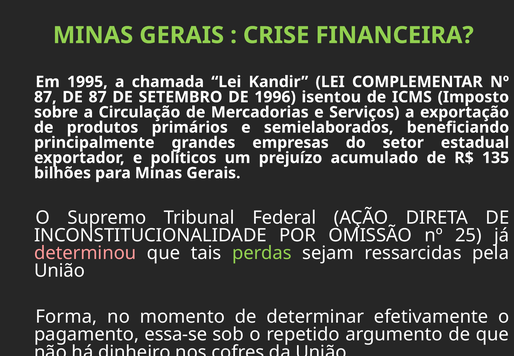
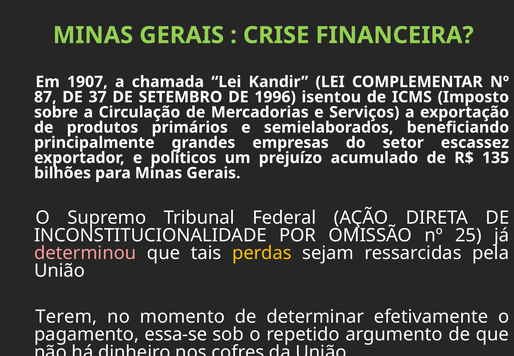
1995: 1995 -> 1907
DE 87: 87 -> 37
estadual: estadual -> escassez
perdas colour: light green -> yellow
Forma: Forma -> Terem
